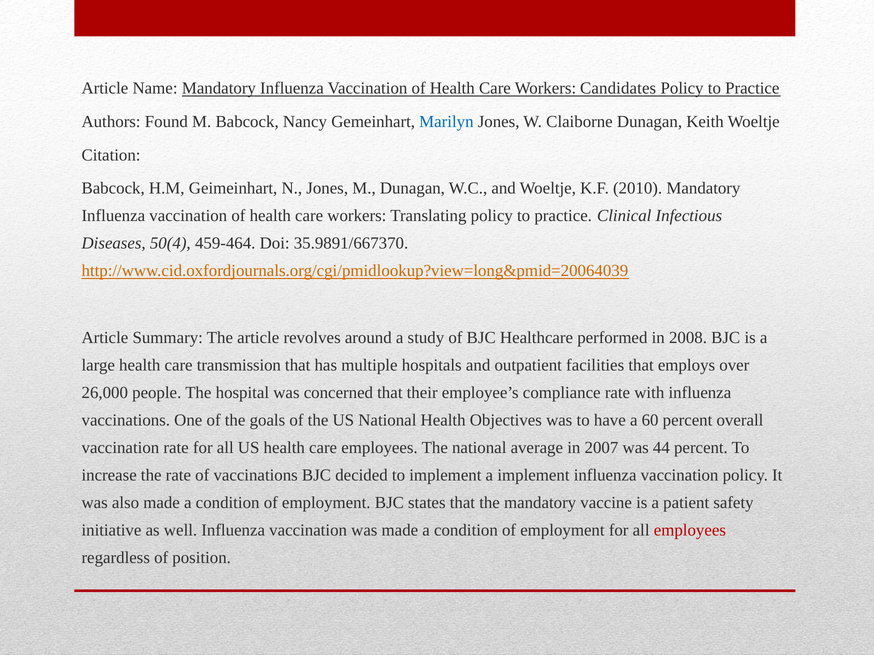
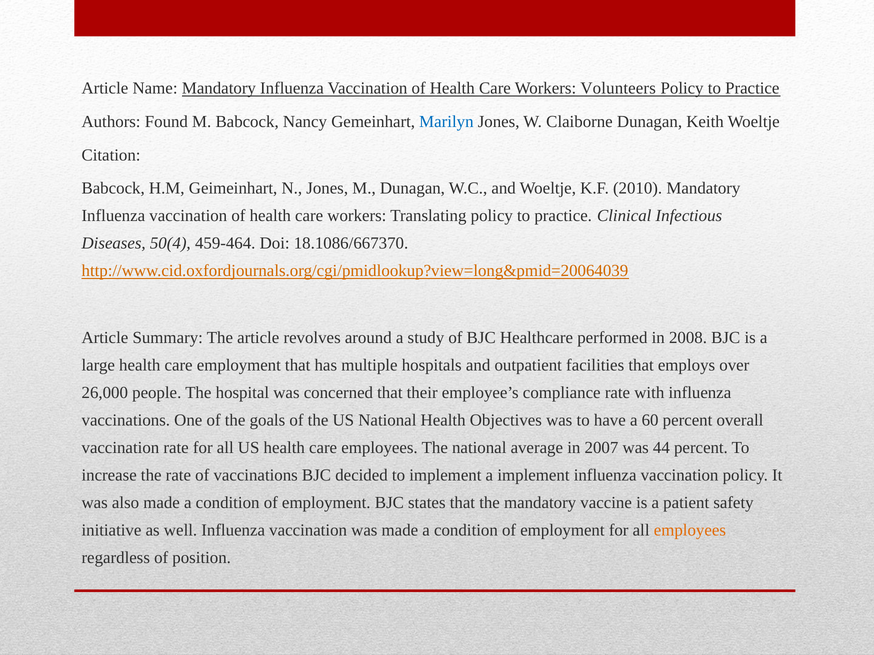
Candidates: Candidates -> Volunteers
35.9891/667370: 35.9891/667370 -> 18.1086/667370
care transmission: transmission -> employment
employees at (690, 530) colour: red -> orange
